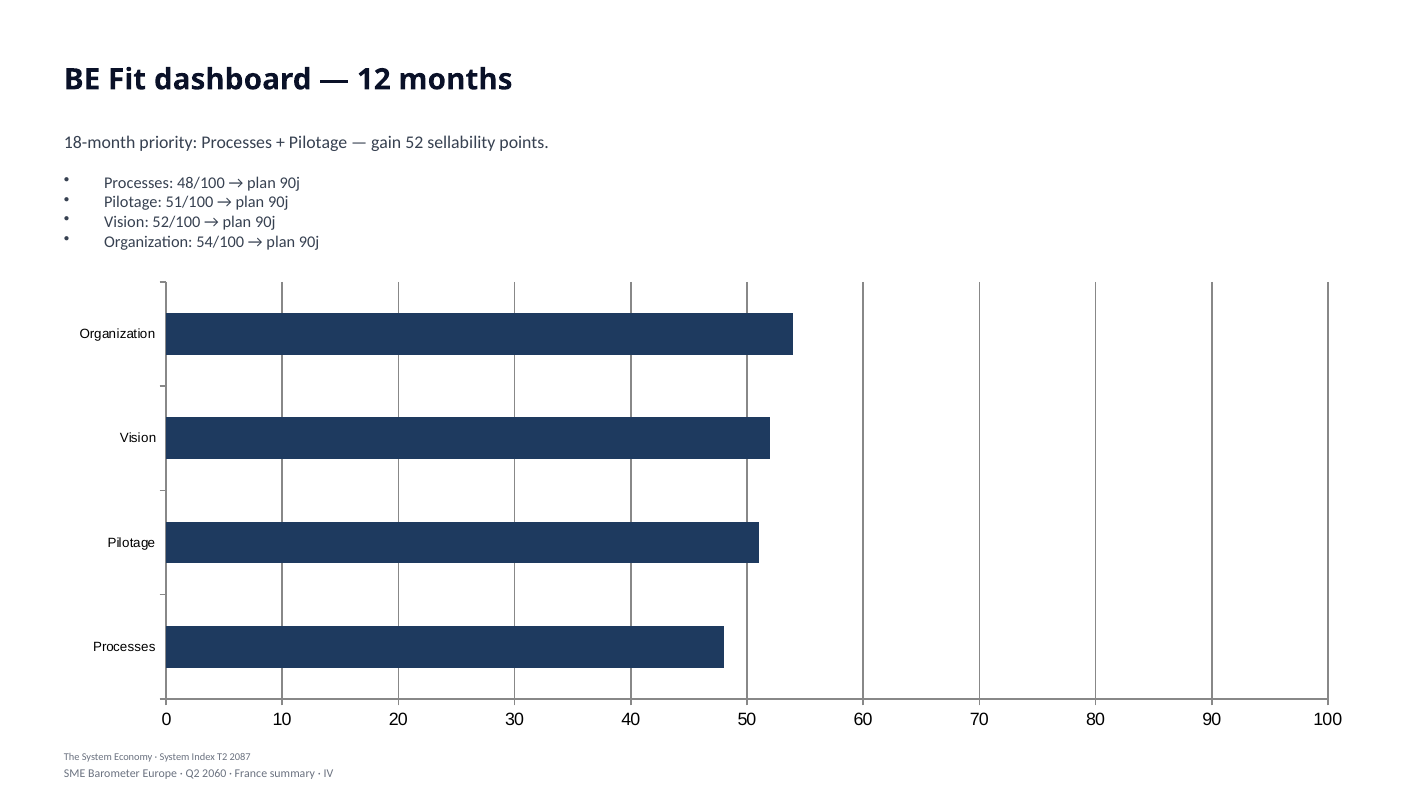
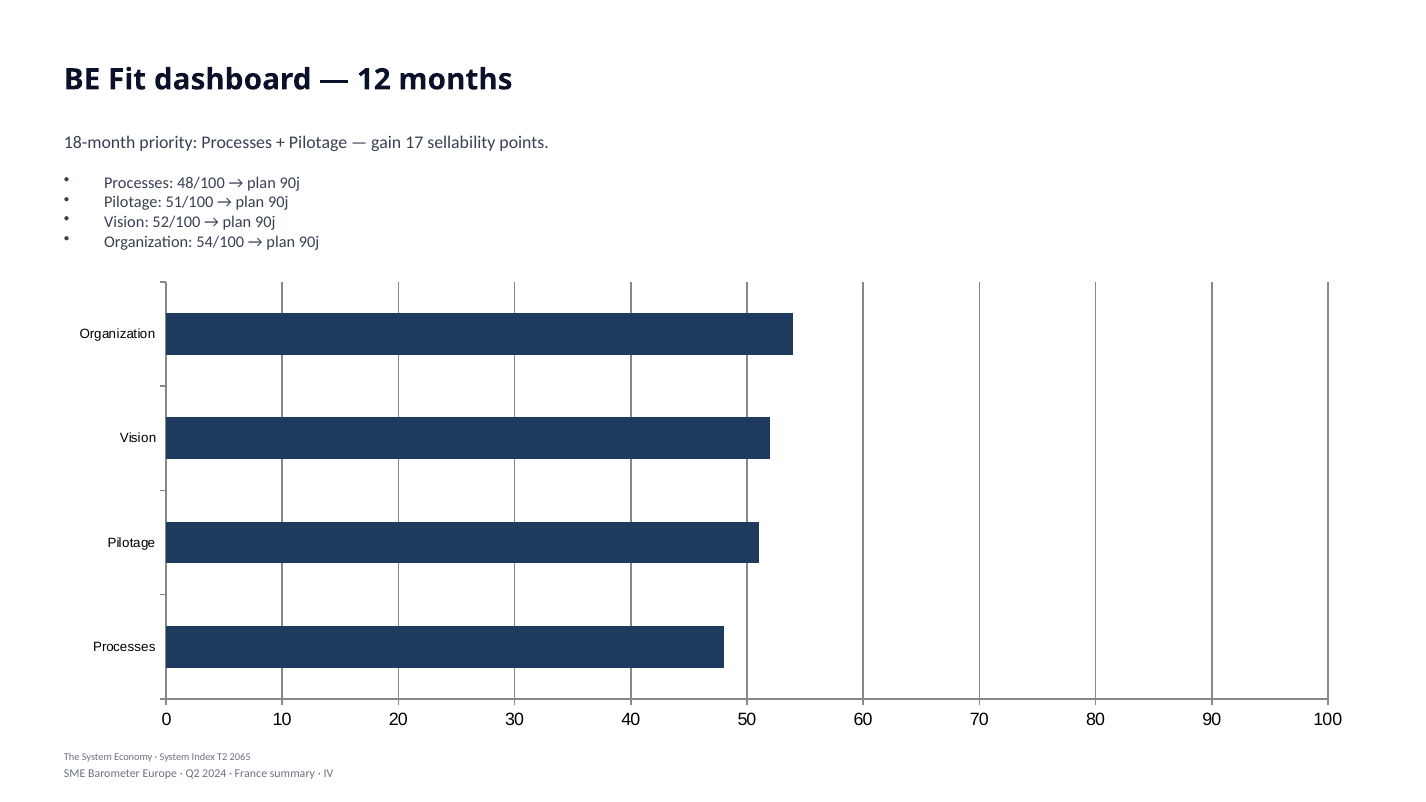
52: 52 -> 17
2087: 2087 -> 2065
2060: 2060 -> 2024
